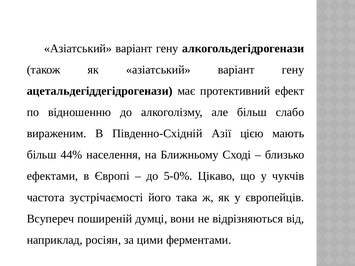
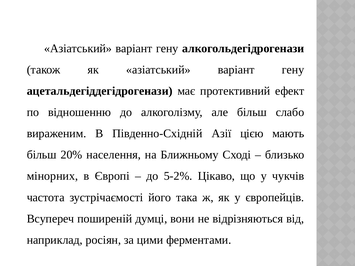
44%: 44% -> 20%
ефектами: ефектами -> мінорних
5-0%: 5-0% -> 5-2%
